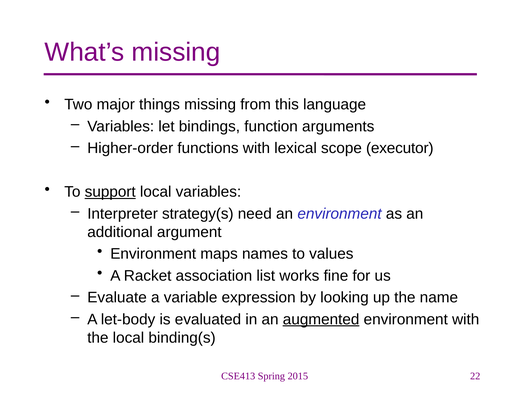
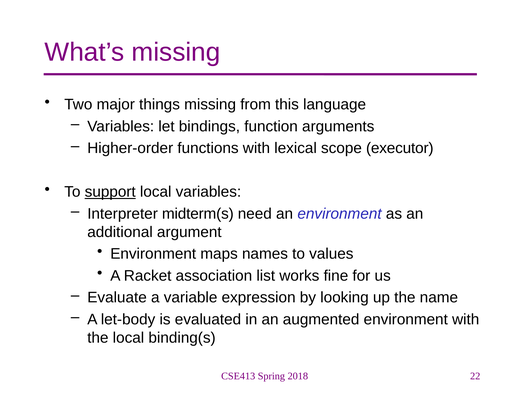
strategy(s: strategy(s -> midterm(s
augmented underline: present -> none
2015: 2015 -> 2018
